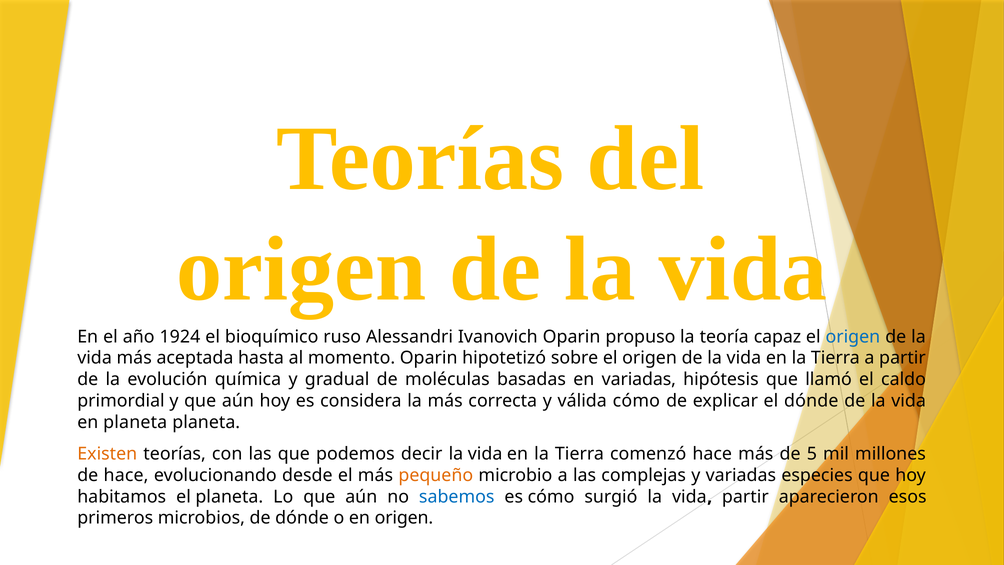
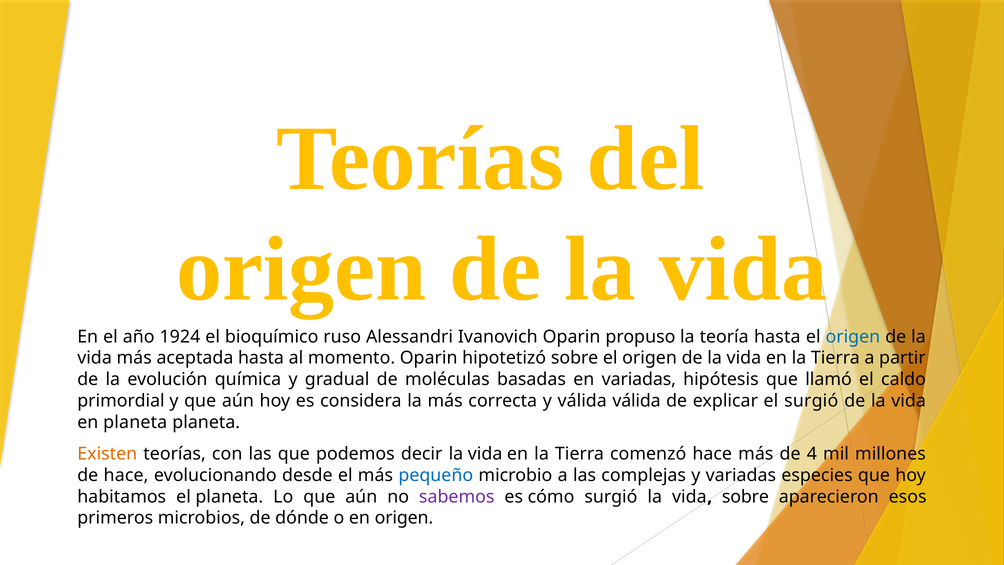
teoría capaz: capaz -> hasta
válida cómo: cómo -> válida
el dónde: dónde -> surgió
5: 5 -> 4
pequeño colour: orange -> blue
sabemos colour: blue -> purple
vida partir: partir -> sobre
